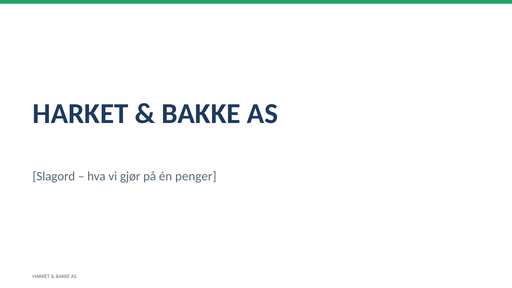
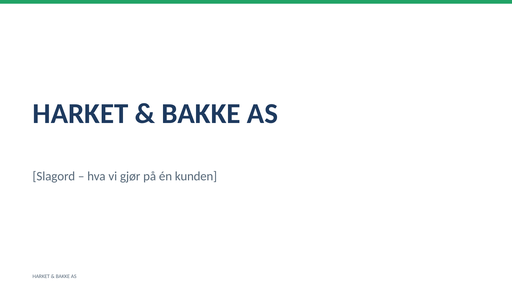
penger: penger -> kunden
